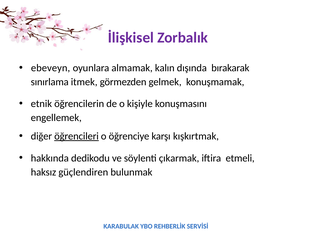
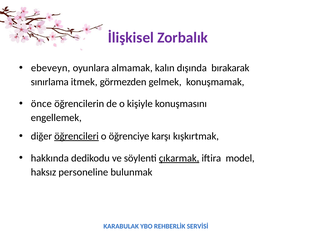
etnik: etnik -> önce
çıkarmak underline: none -> present
etmeli: etmeli -> model
güçlendiren: güçlendiren -> personeline
